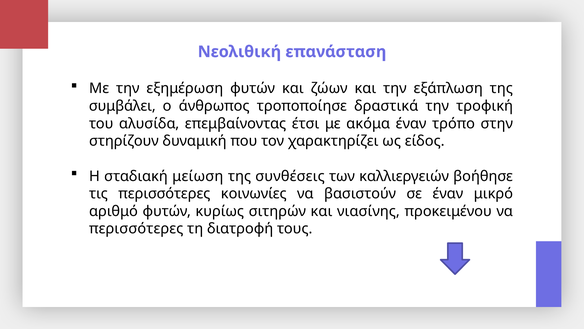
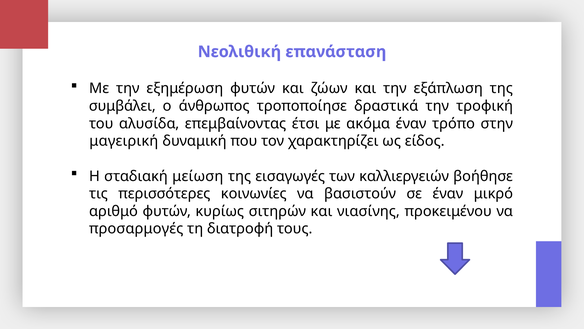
στηρίζουν: στηρίζουν -> μαγειρική
συνθέσεις: συνθέσεις -> εισαγωγές
περισσότερες at (136, 228): περισσότερες -> προσαρμογές
